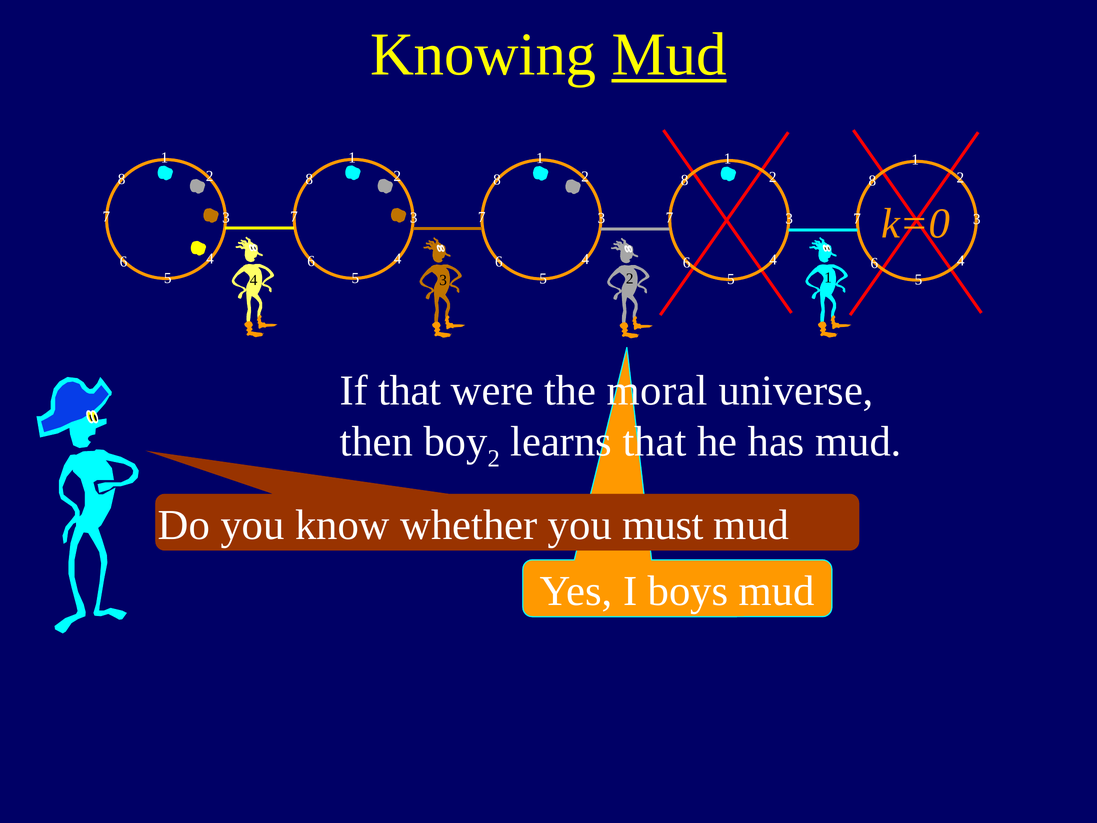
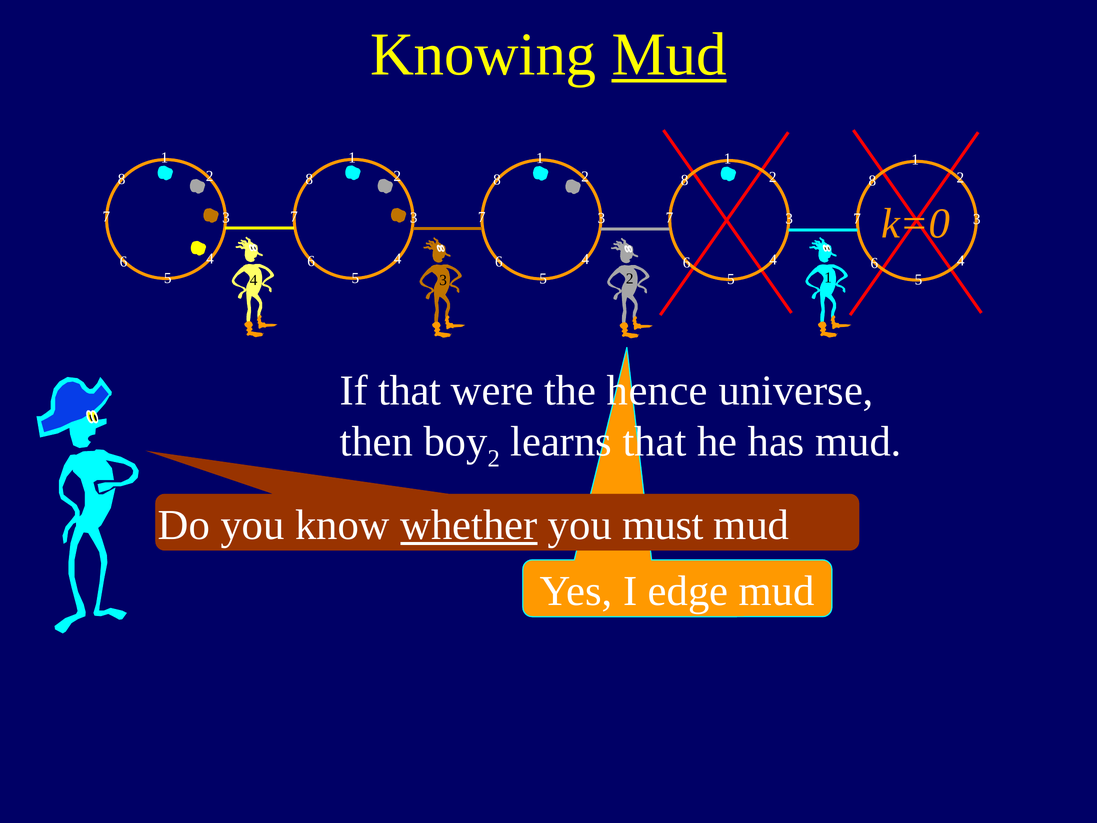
moral: moral -> hence
whether underline: none -> present
boys: boys -> edge
